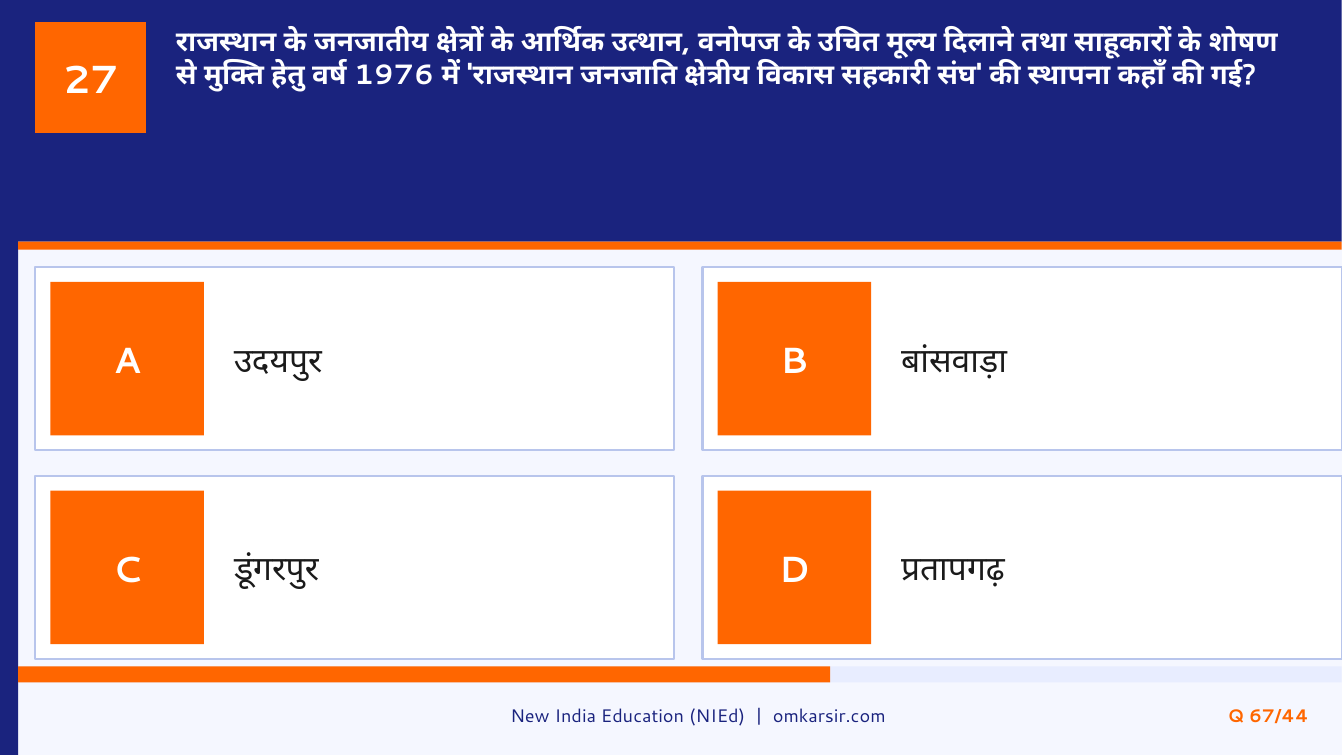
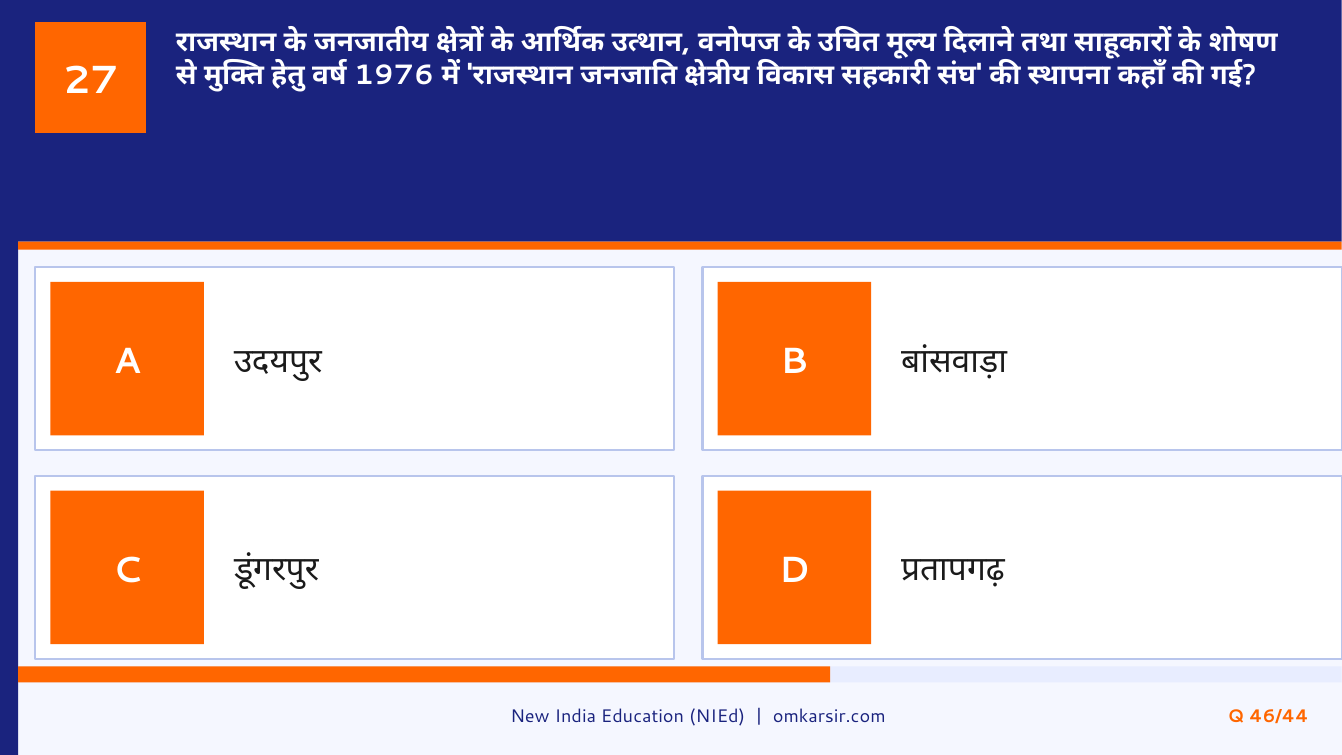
67/44: 67/44 -> 46/44
